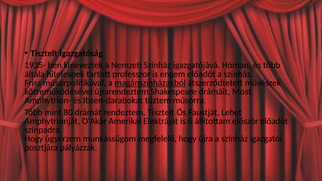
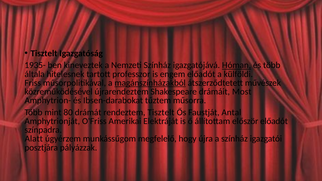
Hóman underline: none -> present
színház at (238, 74): színház -> külföldi
Lehet: Lehet -> Antal
O'Akár: O'Akár -> O'Friss
Hogy at (34, 139): Hogy -> Alatt
